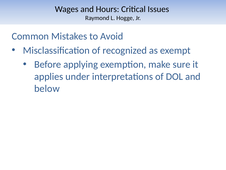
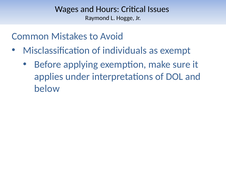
recognized: recognized -> individuals
